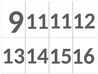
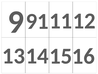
11: 11 -> 91
